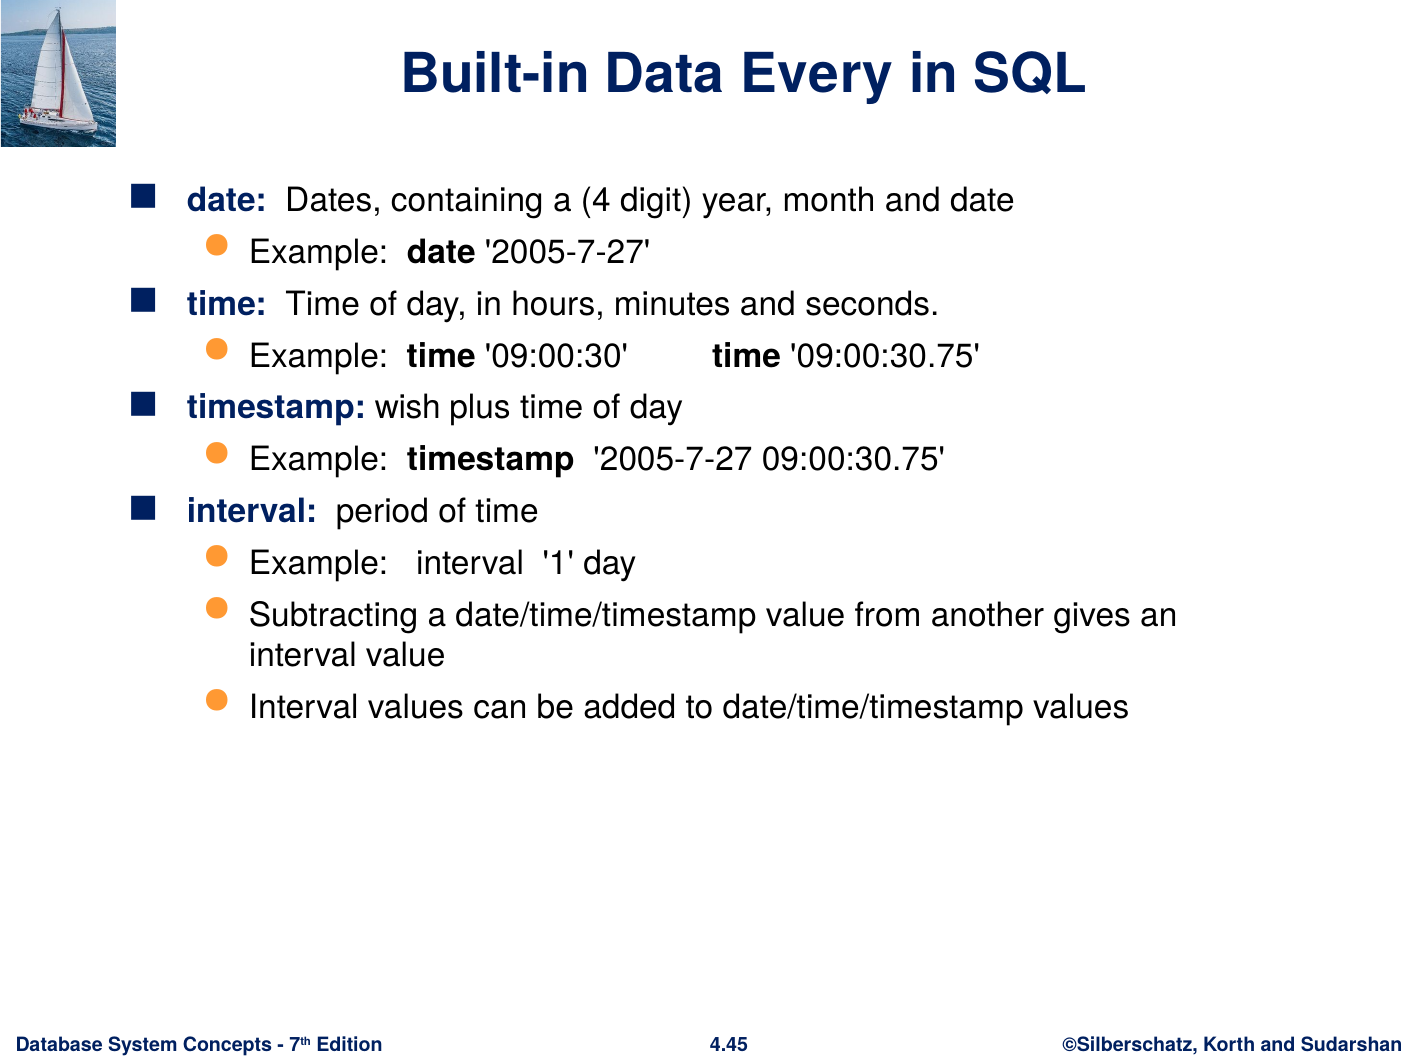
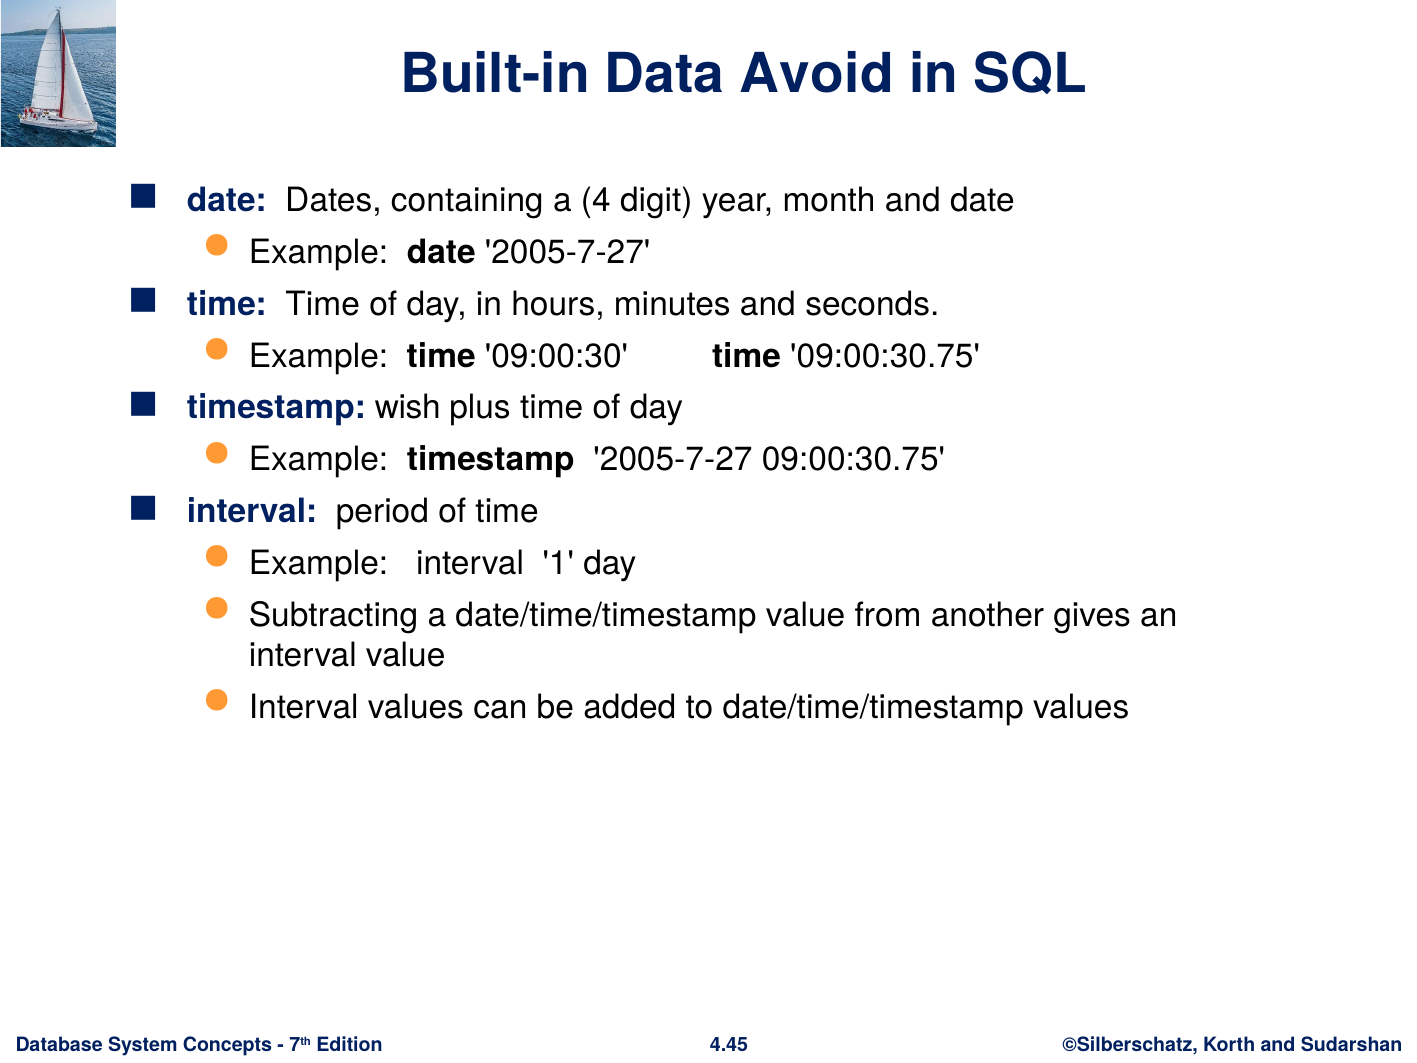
Every: Every -> Avoid
